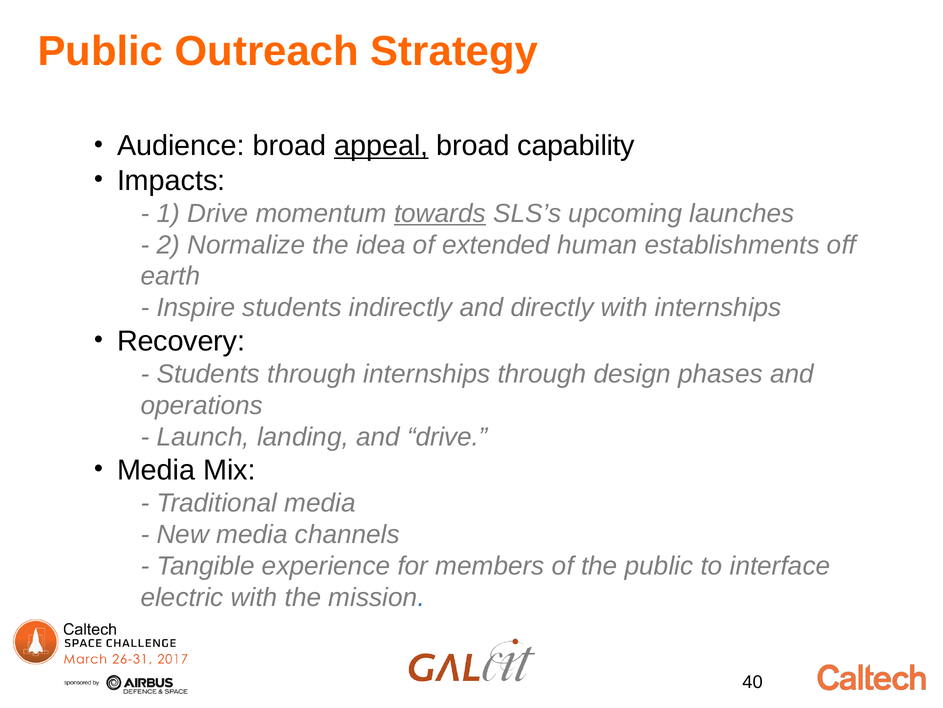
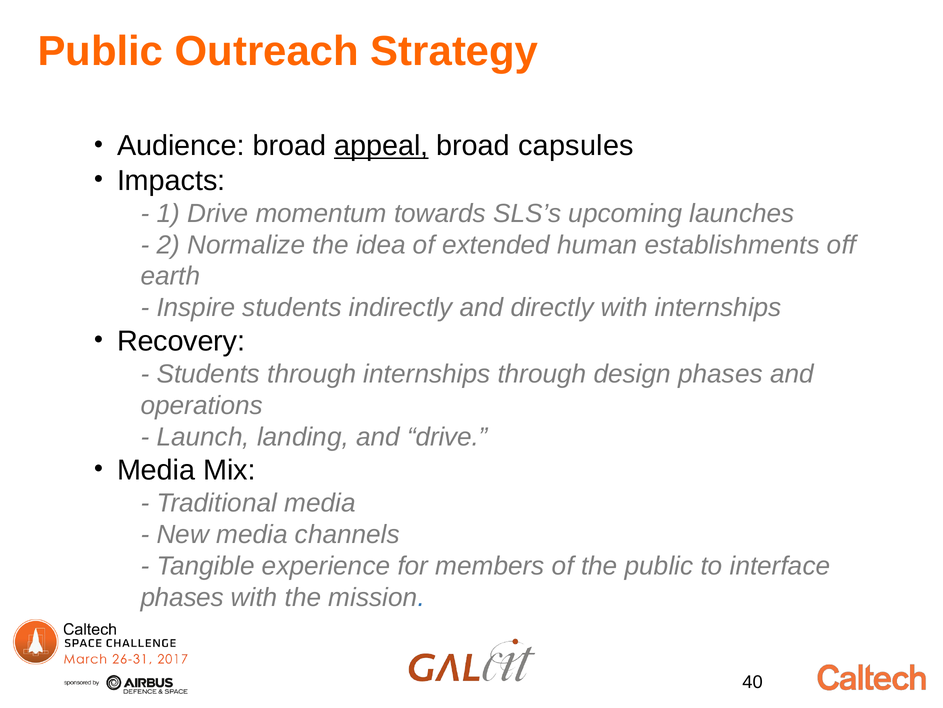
capability: capability -> capsules
towards underline: present -> none
electric at (182, 597): electric -> phases
